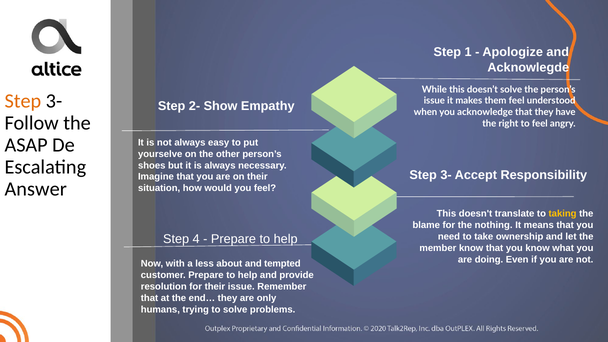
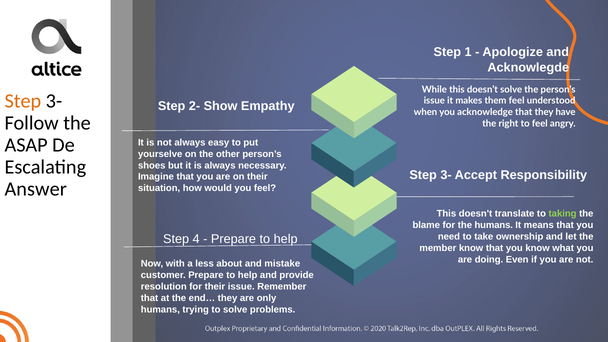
taking colour: yellow -> light green
the nothing: nothing -> humans
tempted: tempted -> mistake
